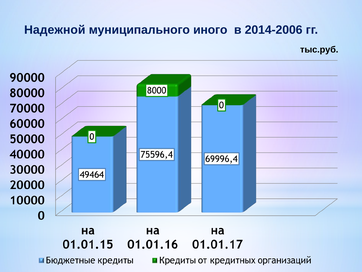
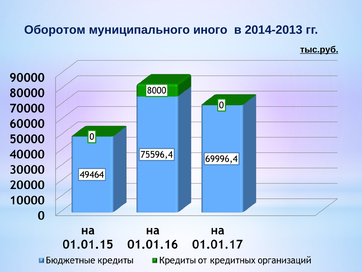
Надежной: Надежной -> Оборотом
2014-2006: 2014-2006 -> 2014-2013
тыс.руб underline: none -> present
